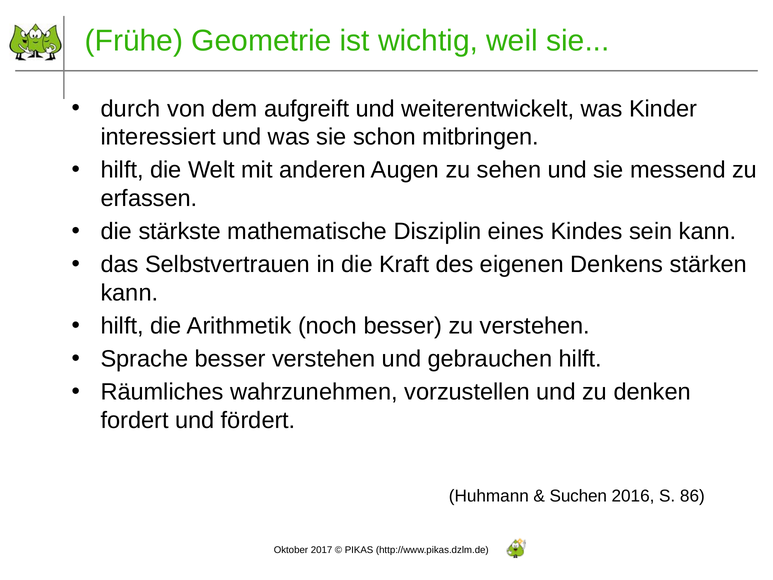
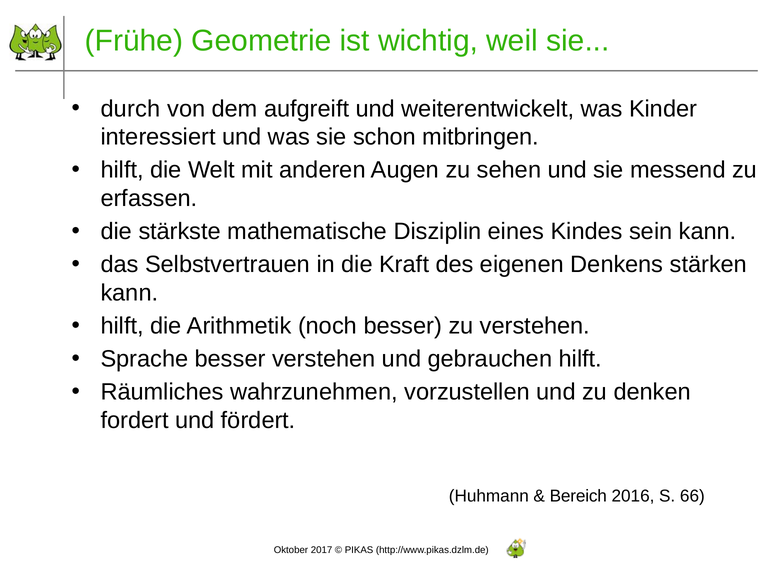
Suchen: Suchen -> Bereich
86: 86 -> 66
